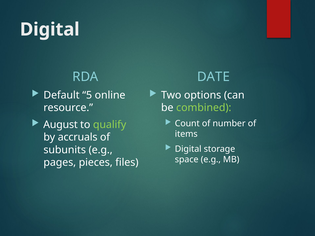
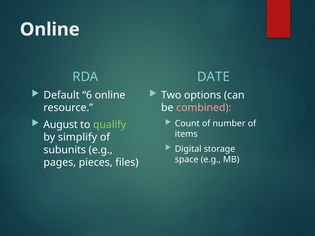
Digital at (50, 29): Digital -> Online
5: 5 -> 6
combined colour: light green -> pink
accruals: accruals -> simplify
